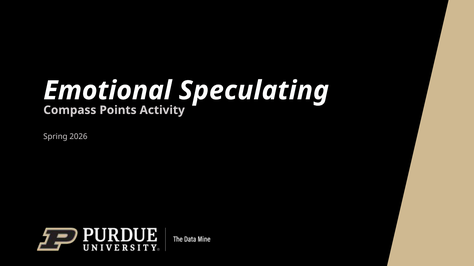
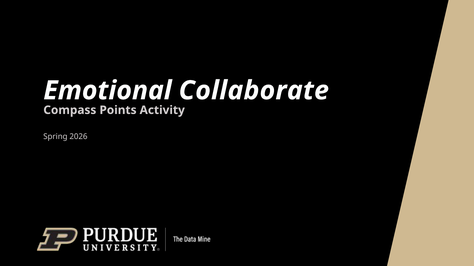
Speculating: Speculating -> Collaborate
